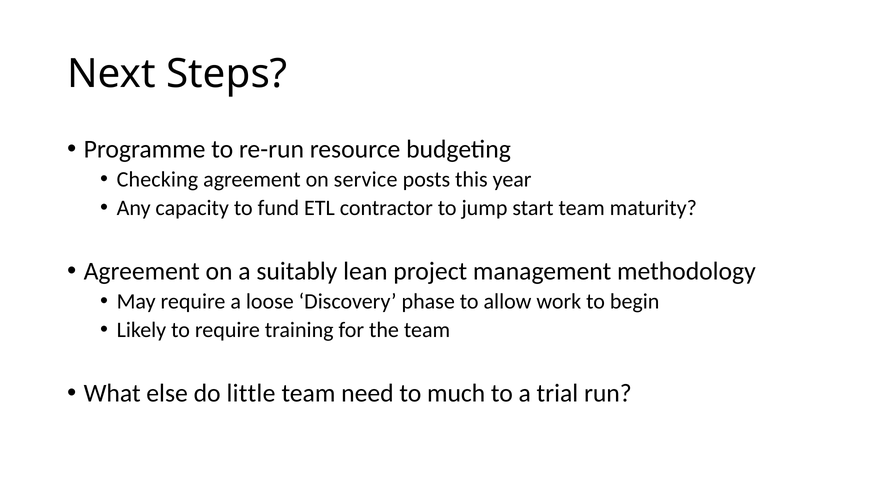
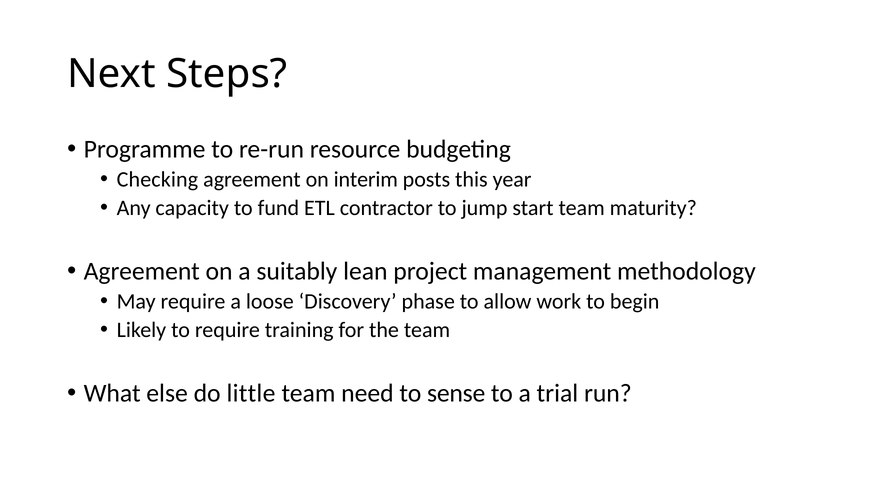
service: service -> interim
much: much -> sense
